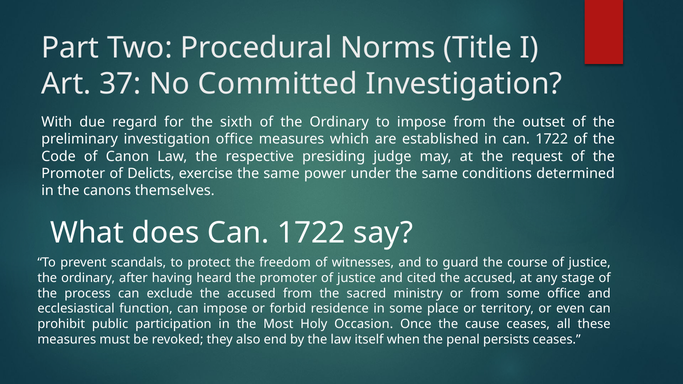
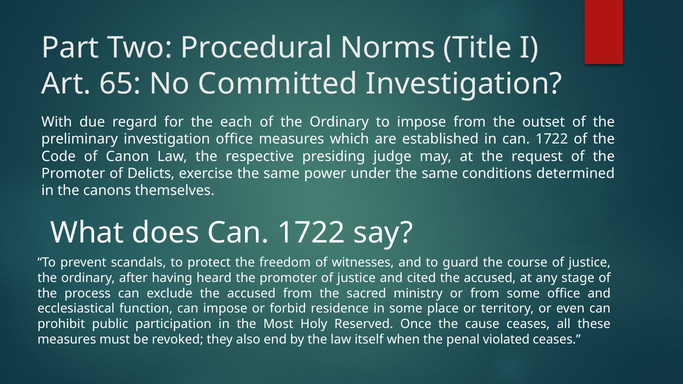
37: 37 -> 65
sixth: sixth -> each
Occasion: Occasion -> Reserved
persists: persists -> violated
